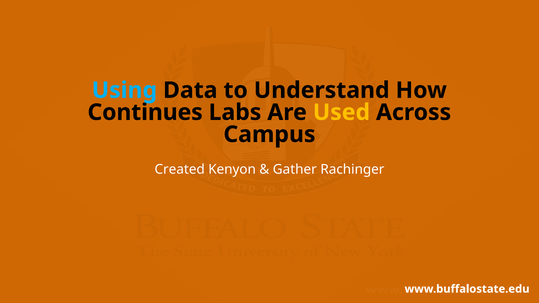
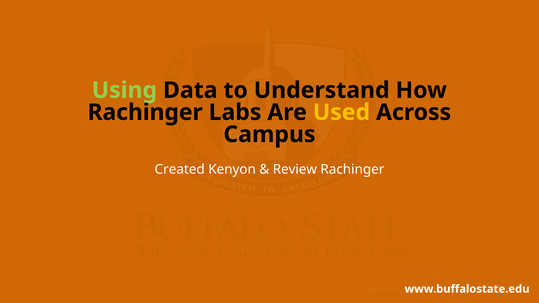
Using colour: light blue -> light green
Continues at (145, 112): Continues -> Rachinger
Gather: Gather -> Review
